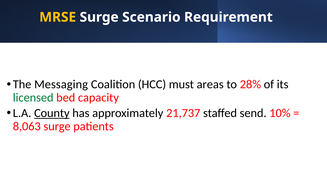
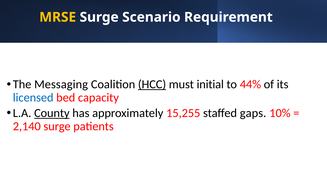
HCC underline: none -> present
areas: areas -> initial
28%: 28% -> 44%
licensed colour: green -> blue
21,737: 21,737 -> 15,255
send: send -> gaps
8,063: 8,063 -> 2,140
